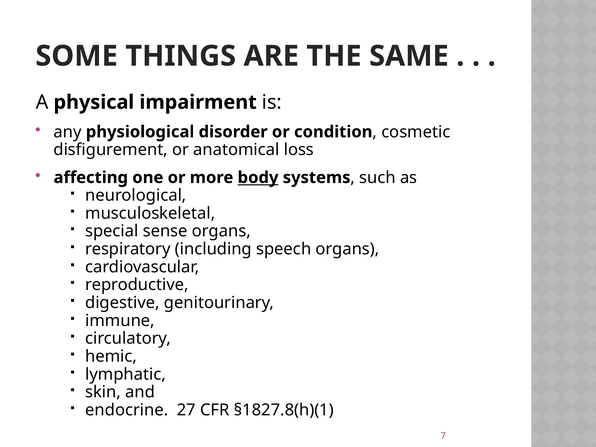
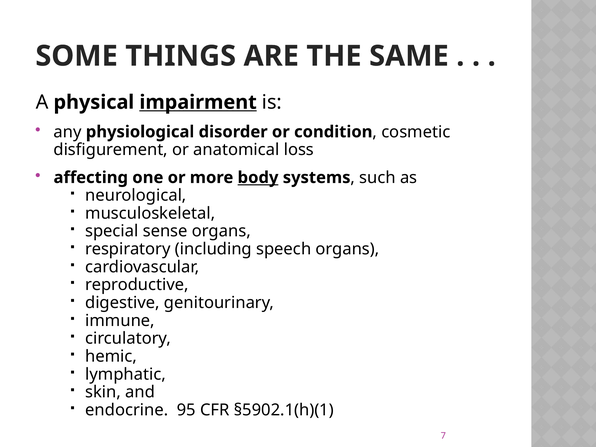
impairment underline: none -> present
27: 27 -> 95
§1827.8(h)(1: §1827.8(h)(1 -> §5902.1(h)(1
